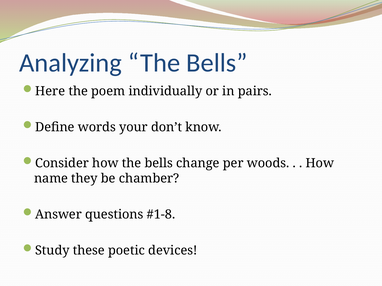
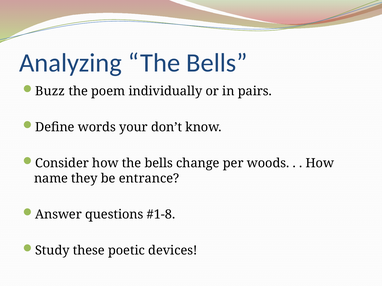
Here: Here -> Buzz
chamber: chamber -> entrance
